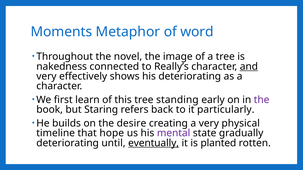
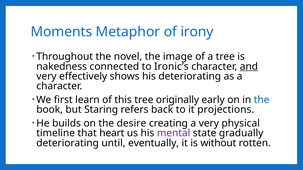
word: word -> irony
Really’s: Really’s -> Ironic’s
standing: standing -> originally
the at (262, 100) colour: purple -> blue
particularly: particularly -> projections
hope: hope -> heart
eventually underline: present -> none
planted: planted -> without
